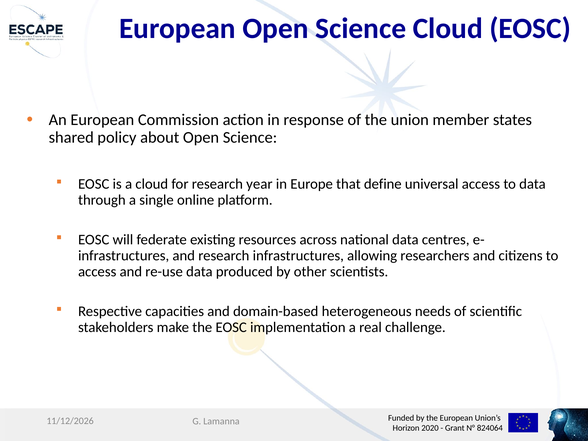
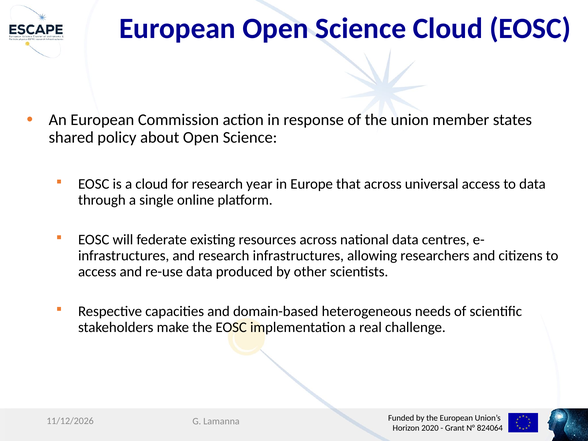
that define: define -> across
